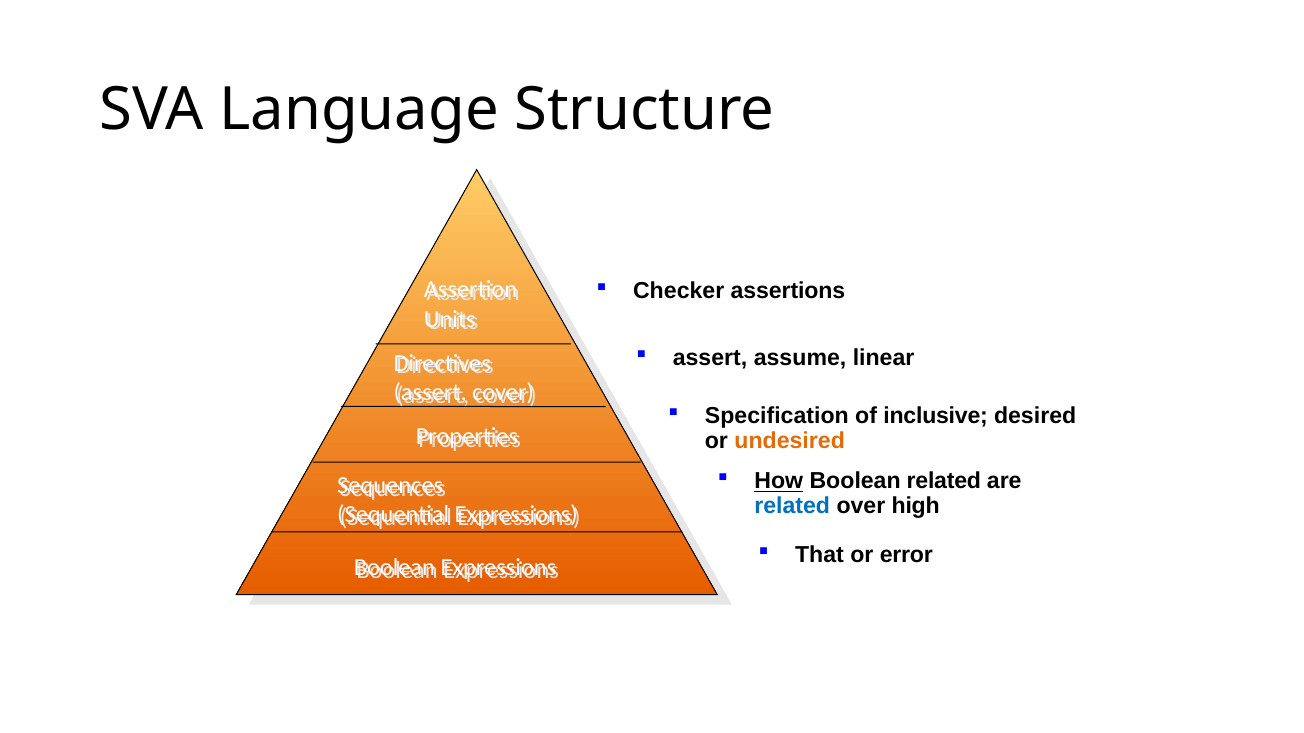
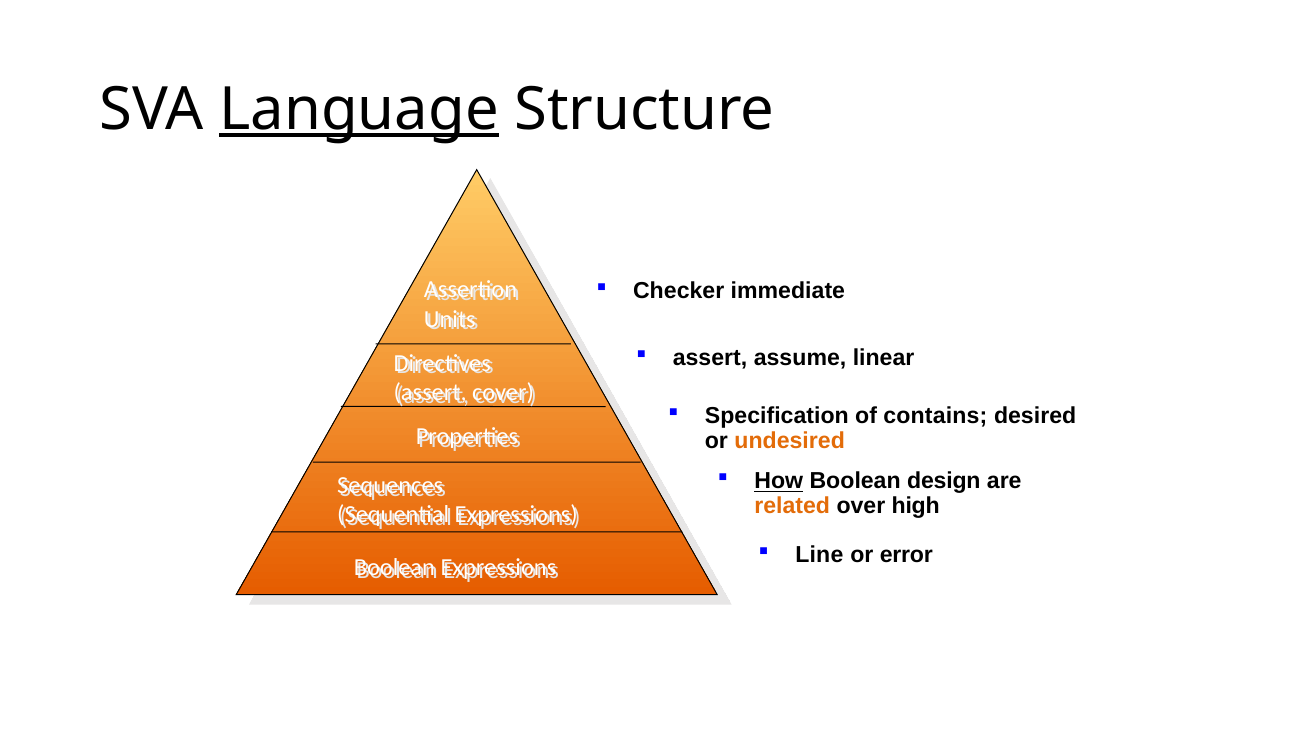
Language underline: none -> present
assertions: assertions -> immediate
inclusive: inclusive -> contains
Boolean related: related -> design
related at (792, 507) colour: blue -> orange
That: That -> Line
